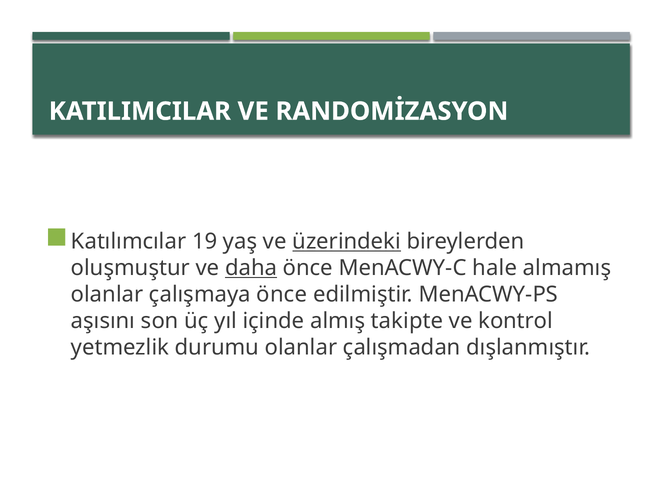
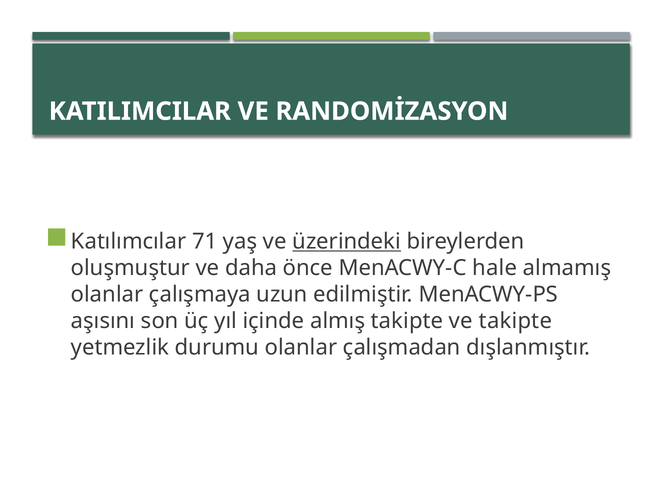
19: 19 -> 71
daha underline: present -> none
çalışmaya önce: önce -> uzun
ve kontrol: kontrol -> takipte
